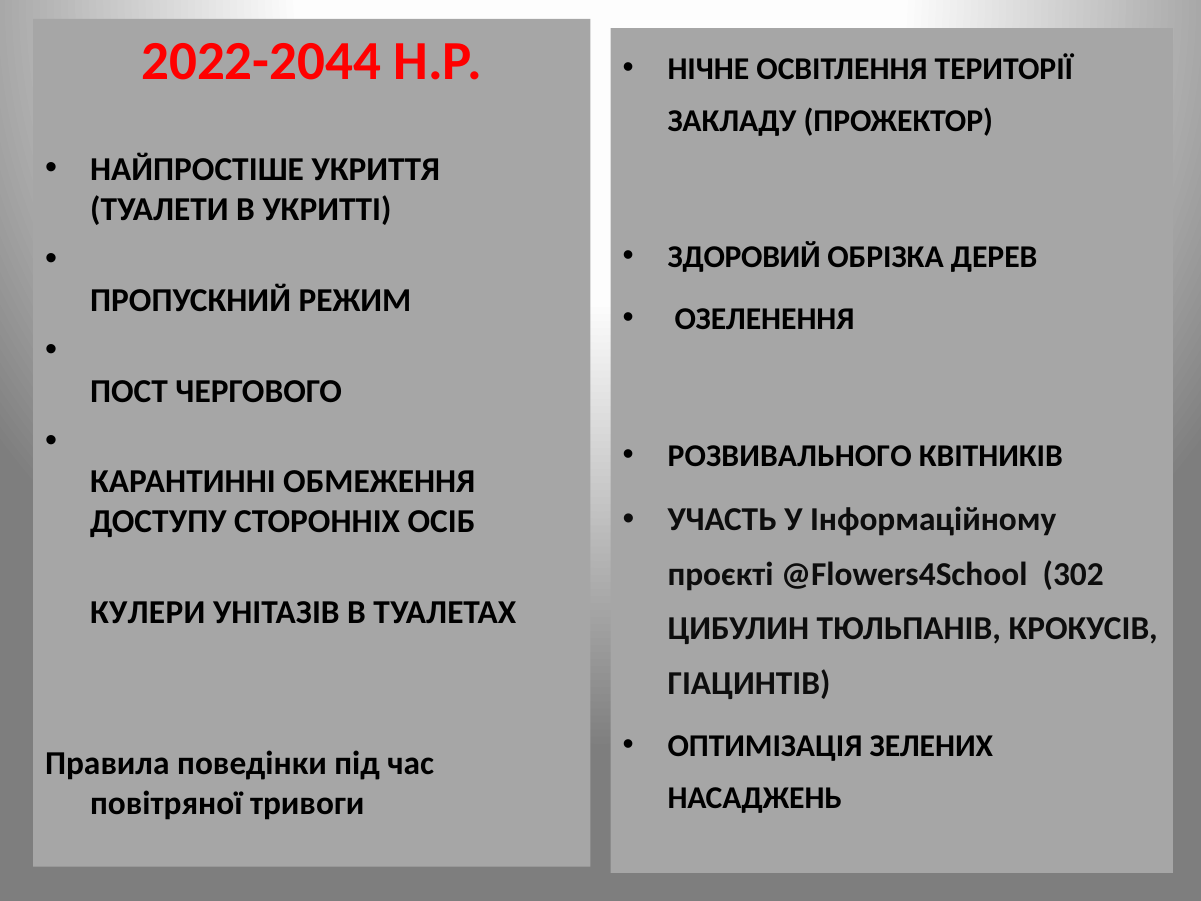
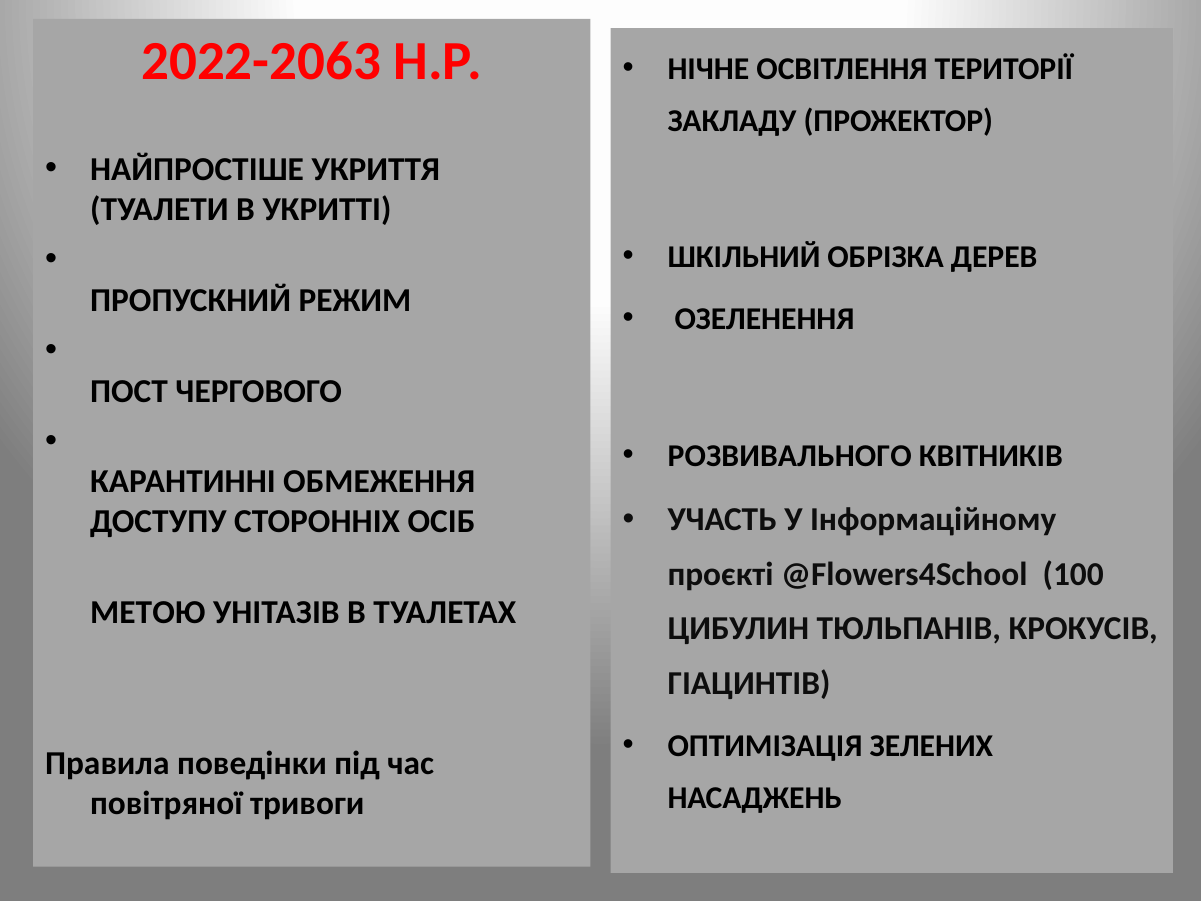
2022-2044: 2022-2044 -> 2022-2063
ЗДОРОВИЙ: ЗДОРОВИЙ -> ШКІЛЬНИЙ
302: 302 -> 100
КУЛЕРИ: КУЛЕРИ -> МЕТОЮ
